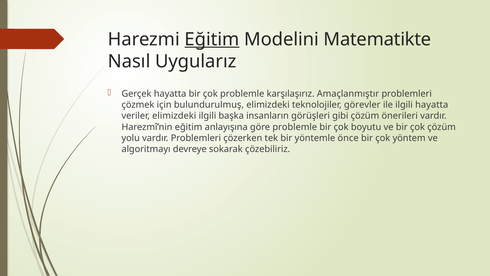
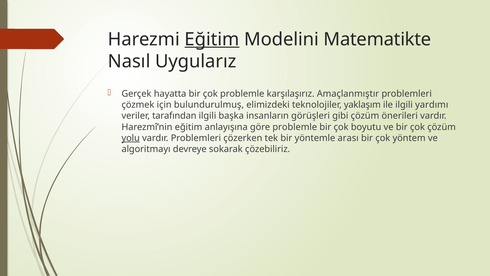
görevler: görevler -> yaklaşım
ilgili hayatta: hayatta -> yardımı
veriler elimizdeki: elimizdeki -> tarafından
yolu underline: none -> present
önce: önce -> arası
